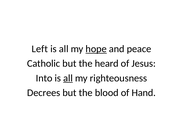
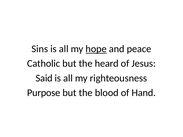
Left: Left -> Sins
Into: Into -> Said
all at (68, 78) underline: present -> none
Decrees: Decrees -> Purpose
